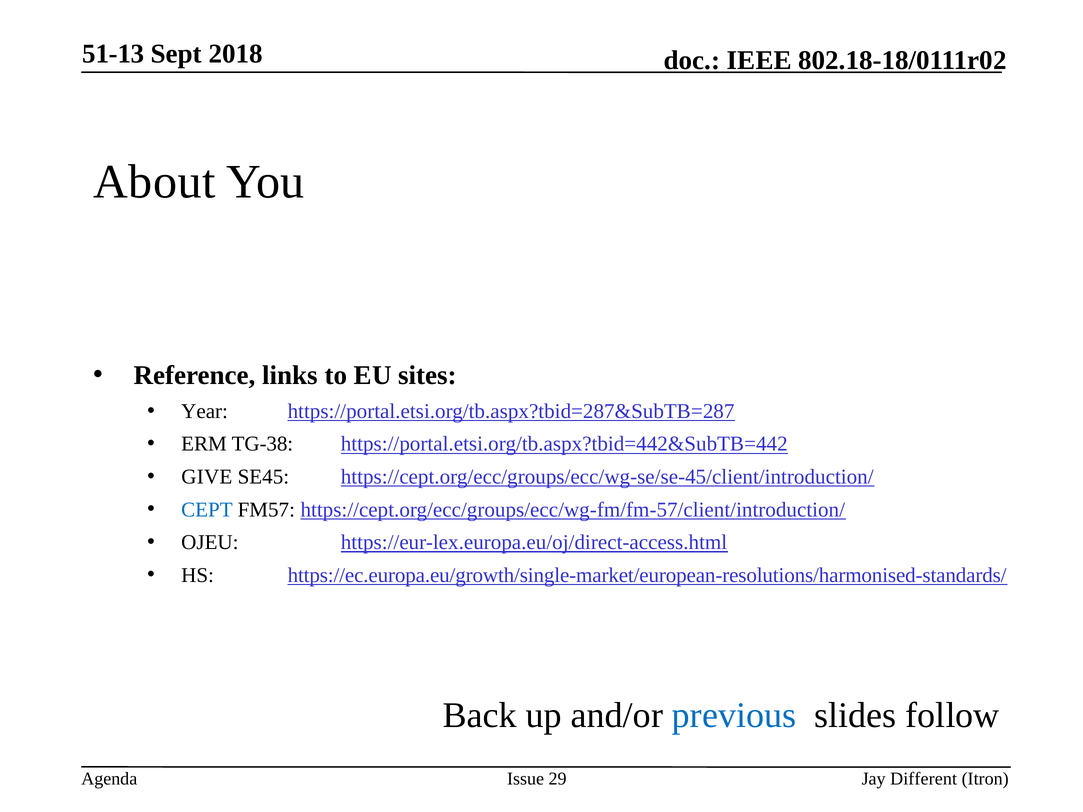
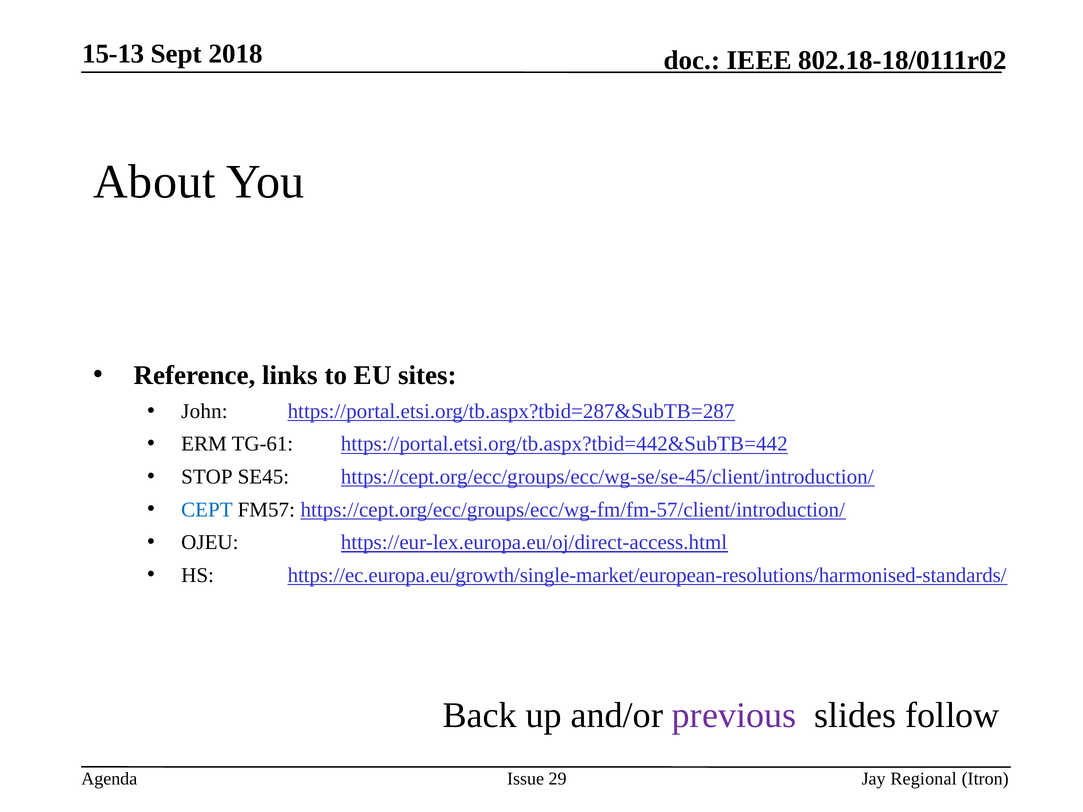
51-13: 51-13 -> 15-13
Year: Year -> John
TG-38: TG-38 -> TG-61
GIVE: GIVE -> STOP
previous colour: blue -> purple
Different: Different -> Regional
